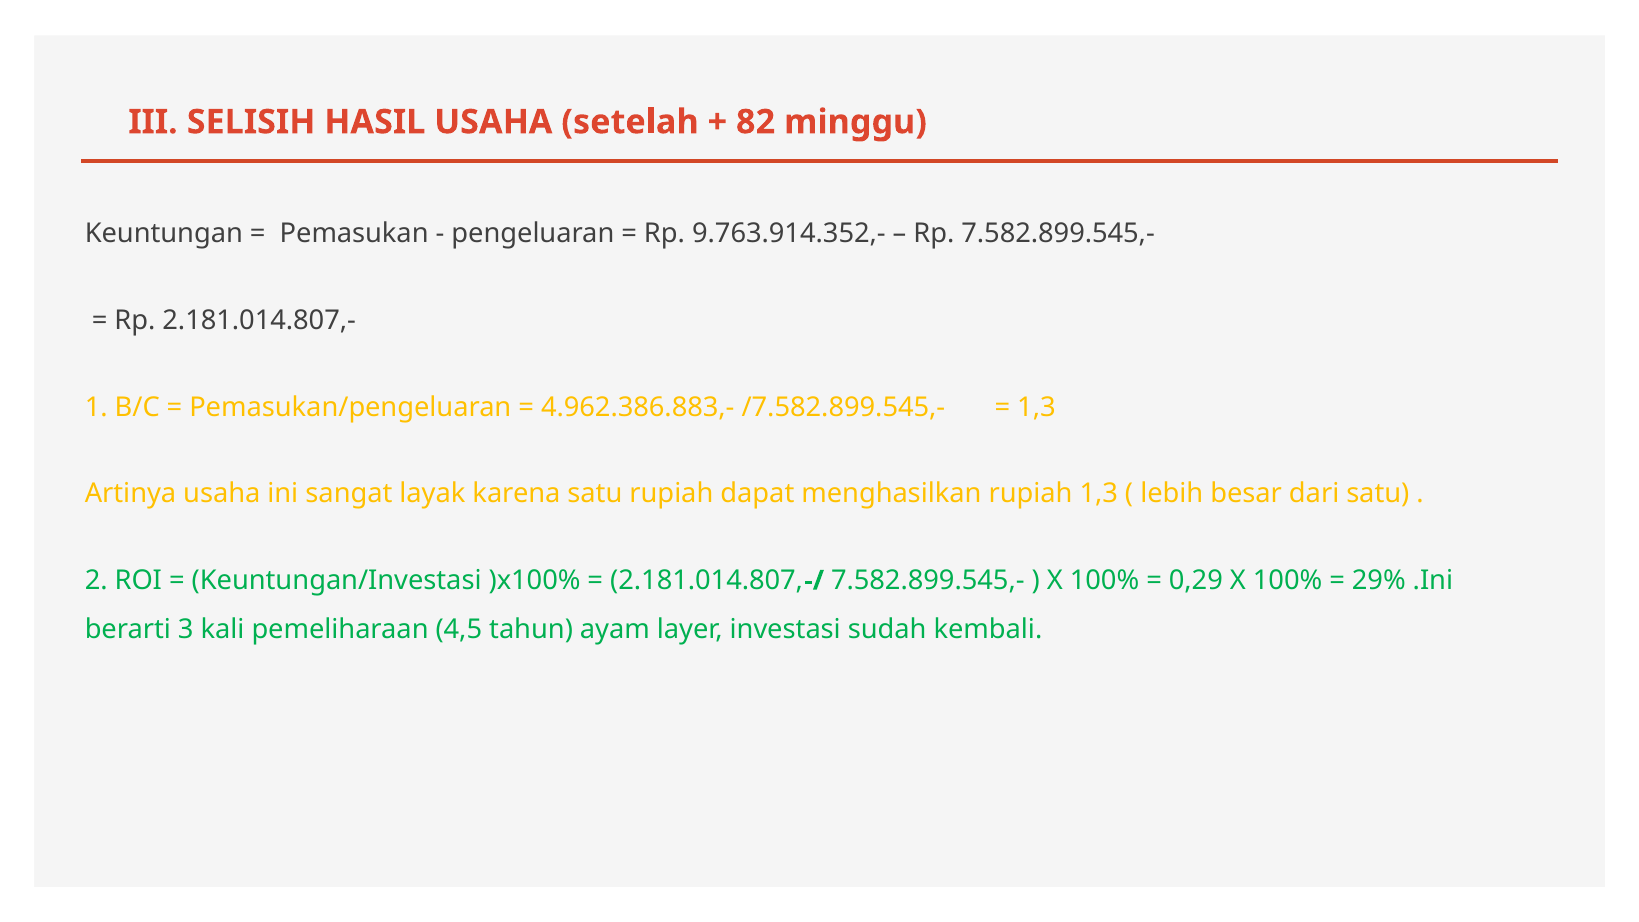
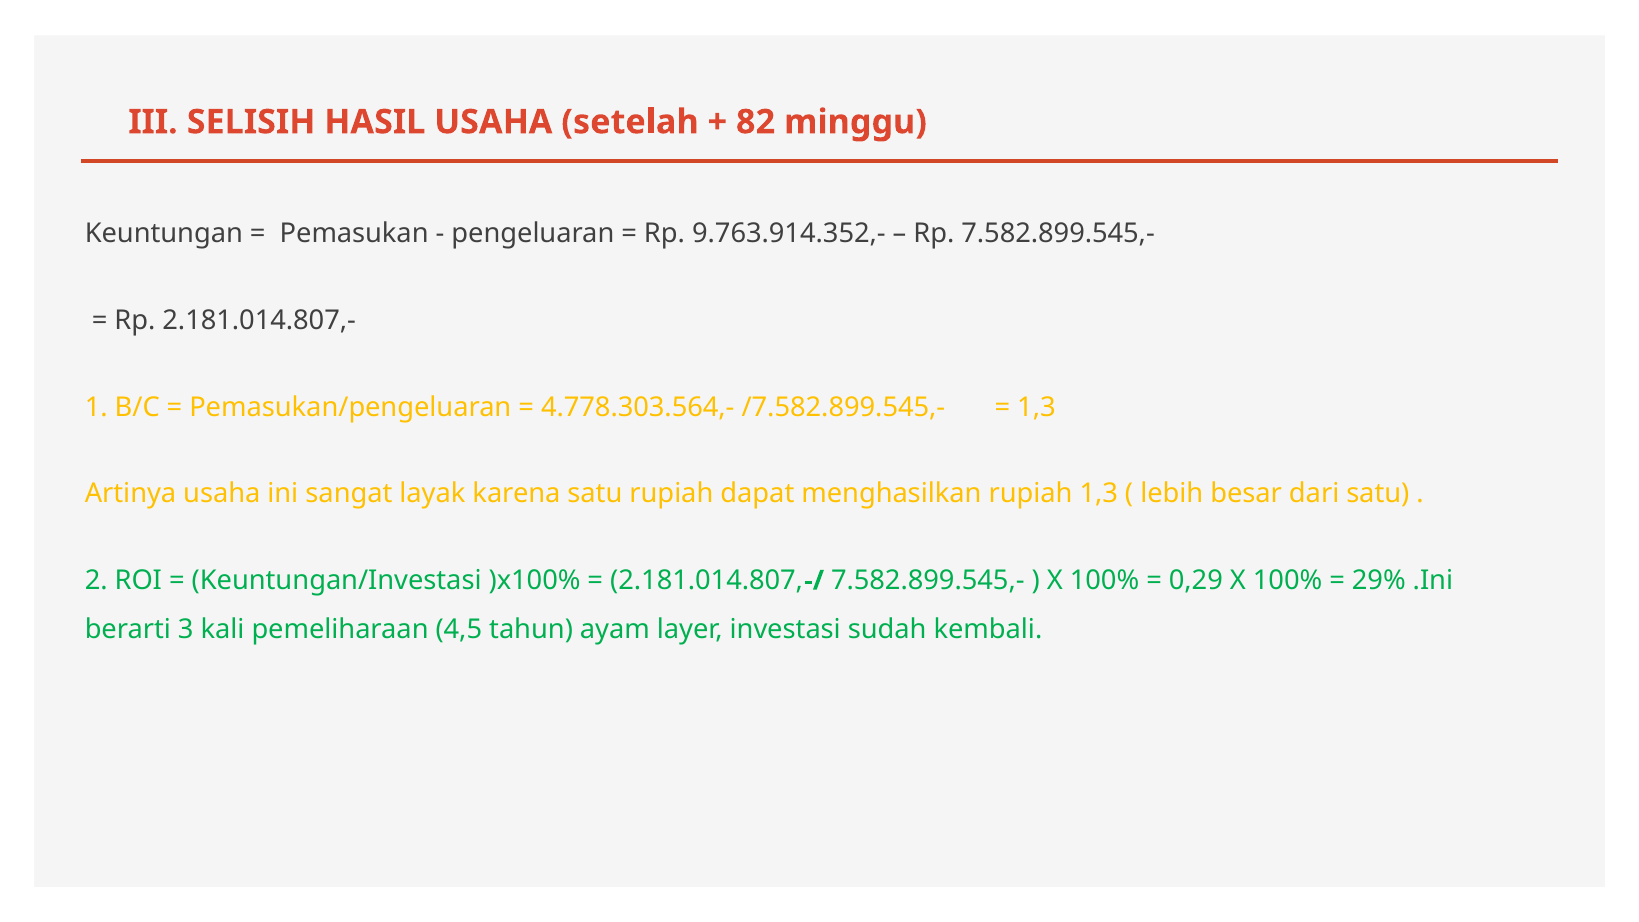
4.962.386.883,-: 4.962.386.883,- -> 4.778.303.564,-
